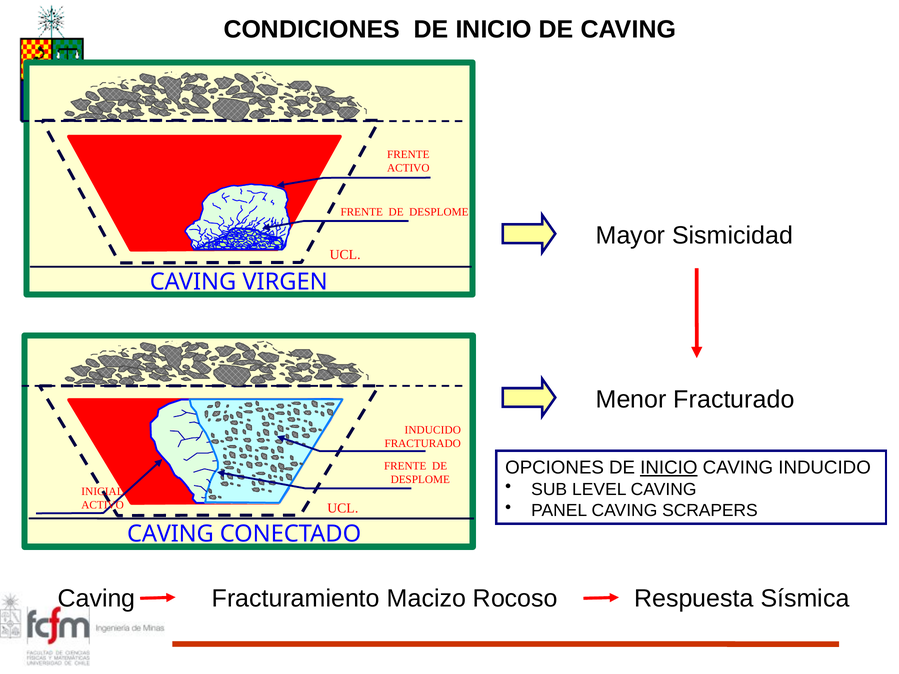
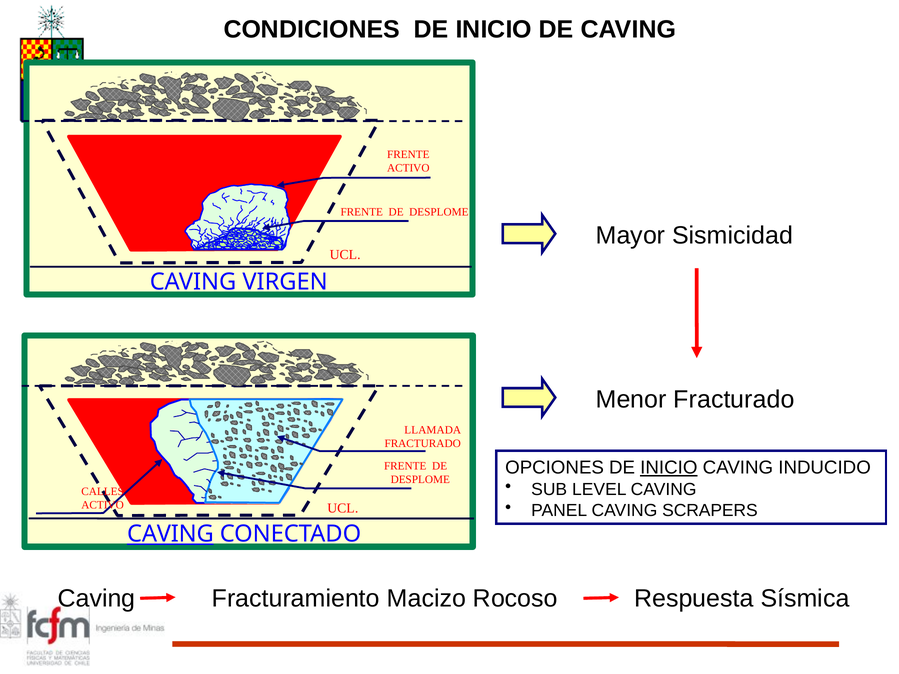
INDUCIDO at (433, 430): INDUCIDO -> LLAMADA
INICIAL: INICIAL -> CALLES
CAVING at (170, 534) underline: none -> present
